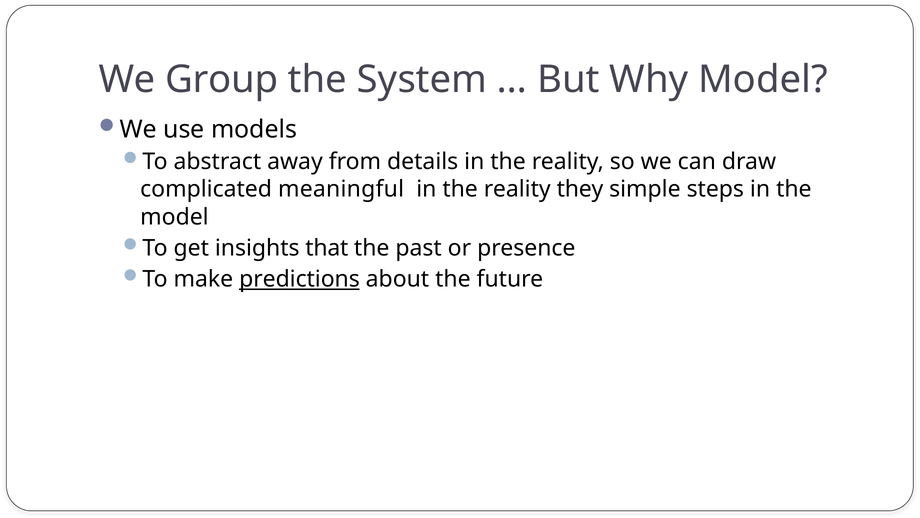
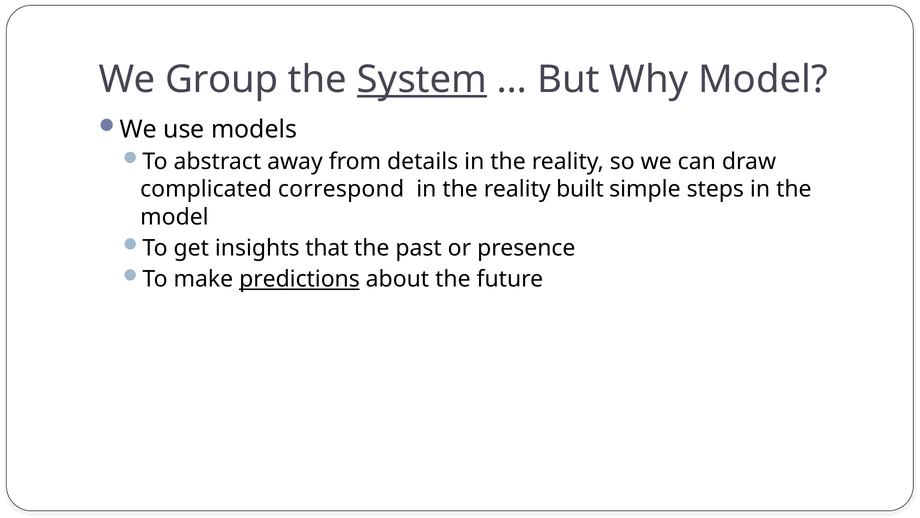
System underline: none -> present
meaningful: meaningful -> correspond
they: they -> built
